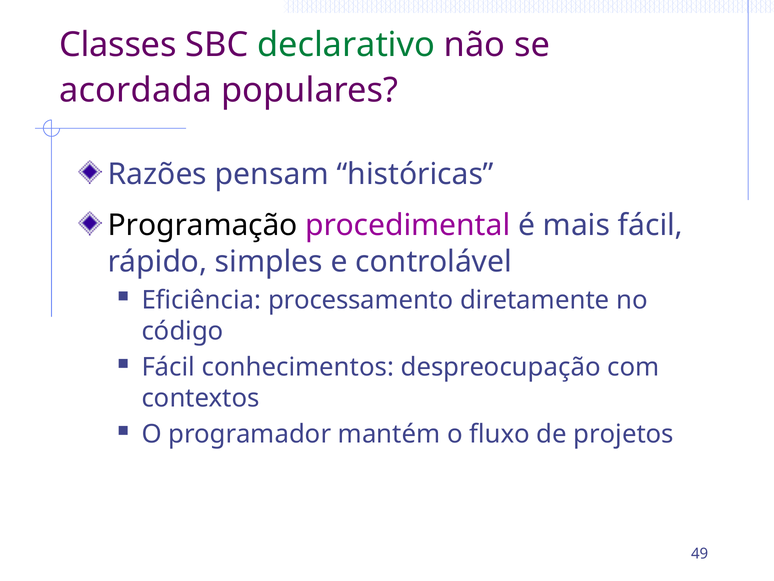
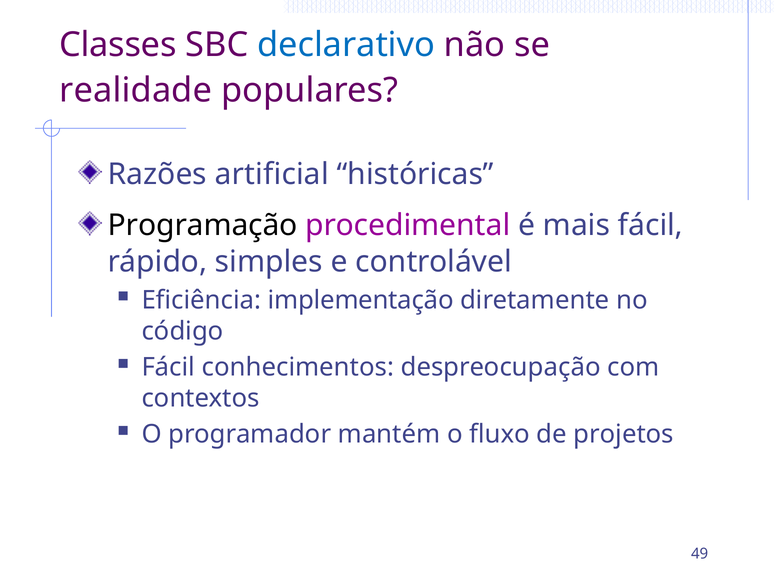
declarativo colour: green -> blue
acordada: acordada -> realidade
pensam: pensam -> artificial
processamento: processamento -> implementação
